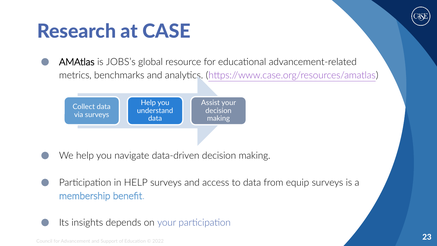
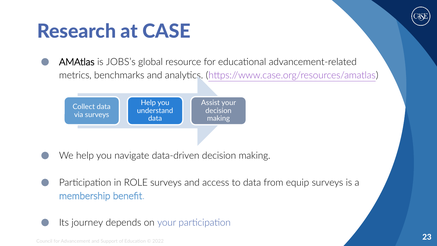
in HELP: HELP -> ROLE
insights: insights -> journey
